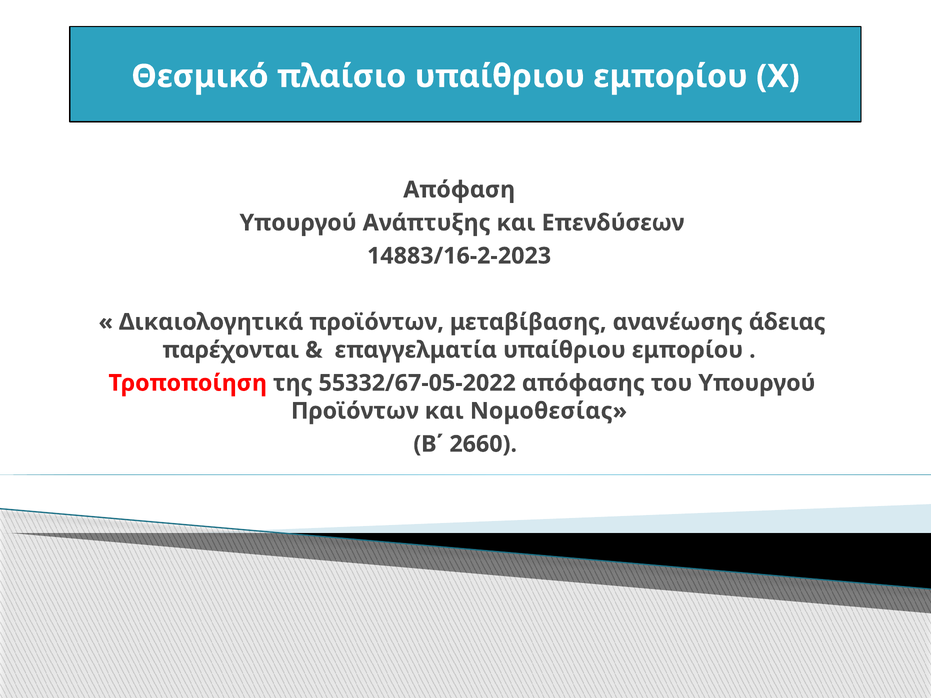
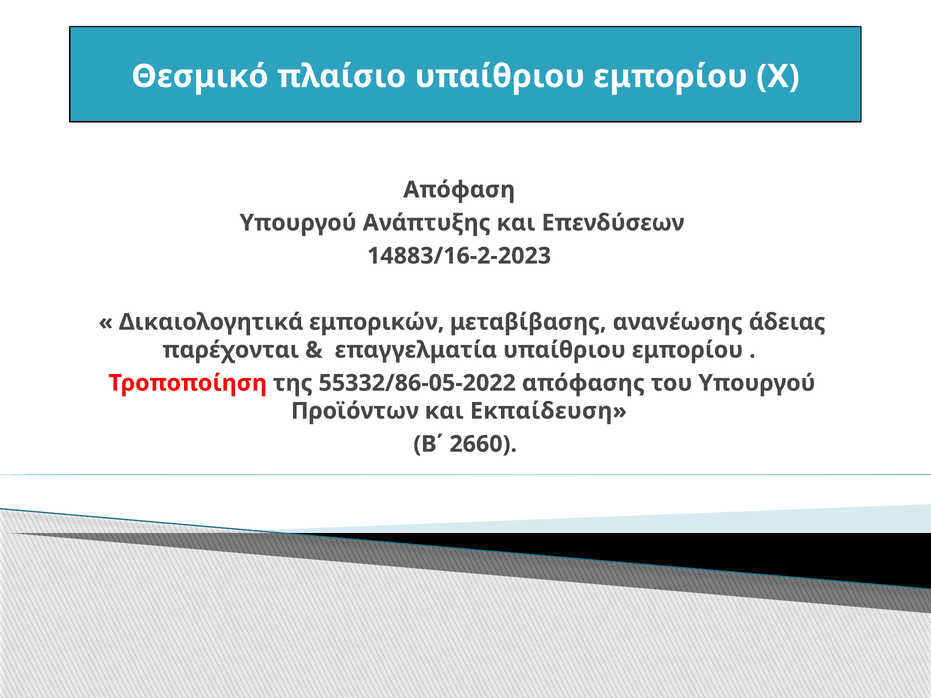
Δικαιολογητικά προϊόντων: προϊόντων -> εμπορικών
55332/67-05-2022: 55332/67-05-2022 -> 55332/86-05-2022
Νομοθεσίας: Νομοθεσίας -> Εκπαίδευση
